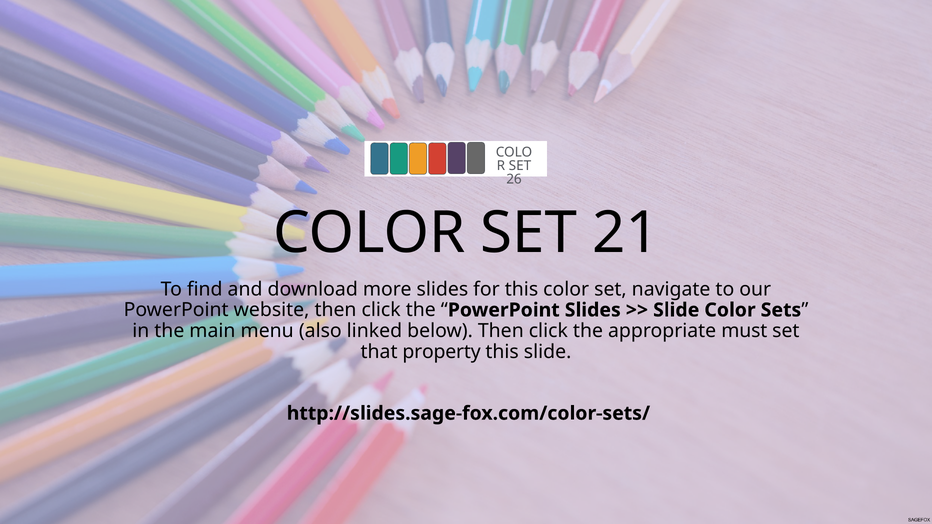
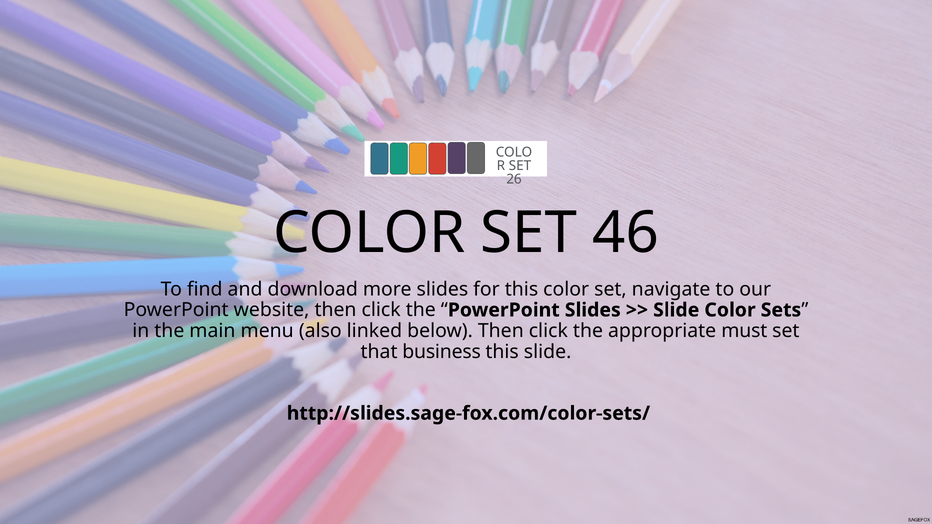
21: 21 -> 46
property: property -> business
